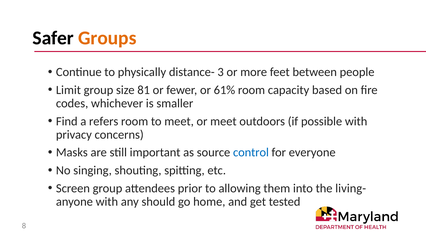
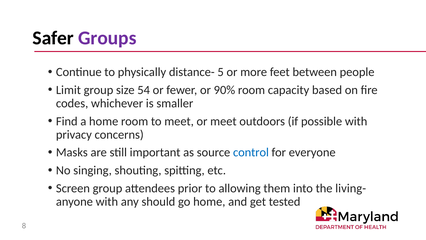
Groups colour: orange -> purple
3: 3 -> 5
81: 81 -> 54
61%: 61% -> 90%
a refers: refers -> home
